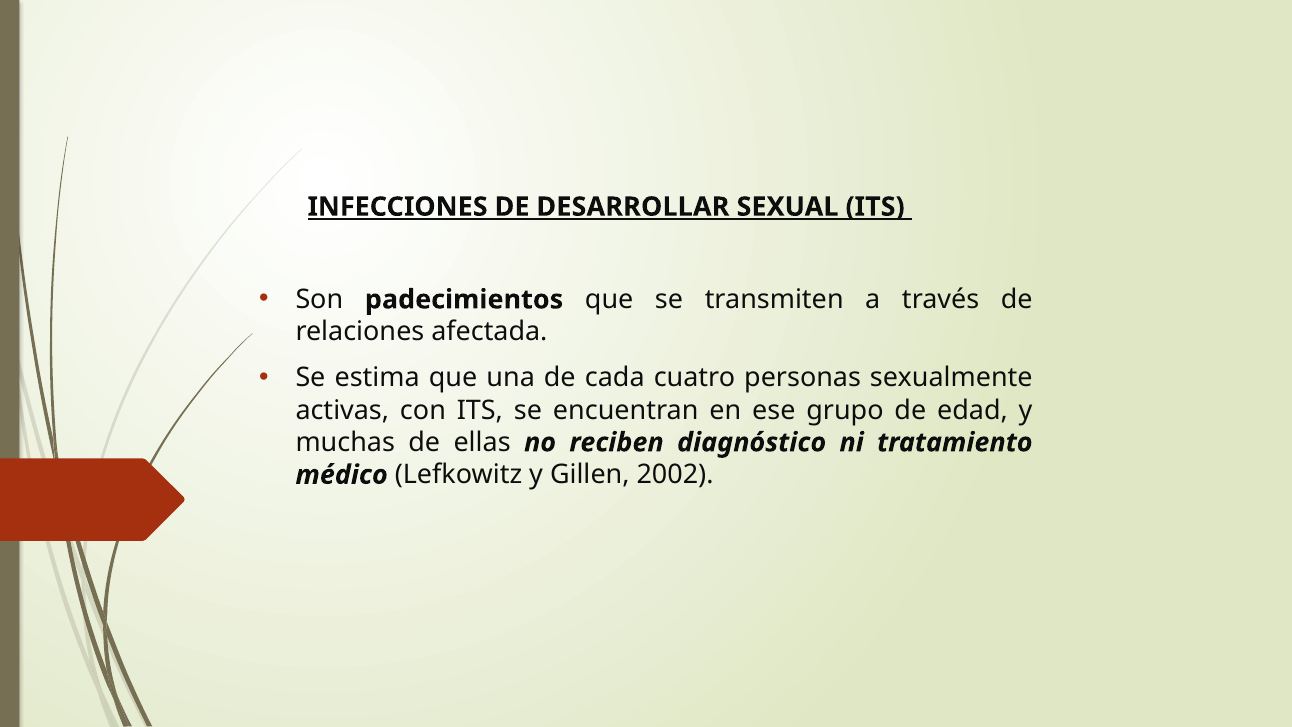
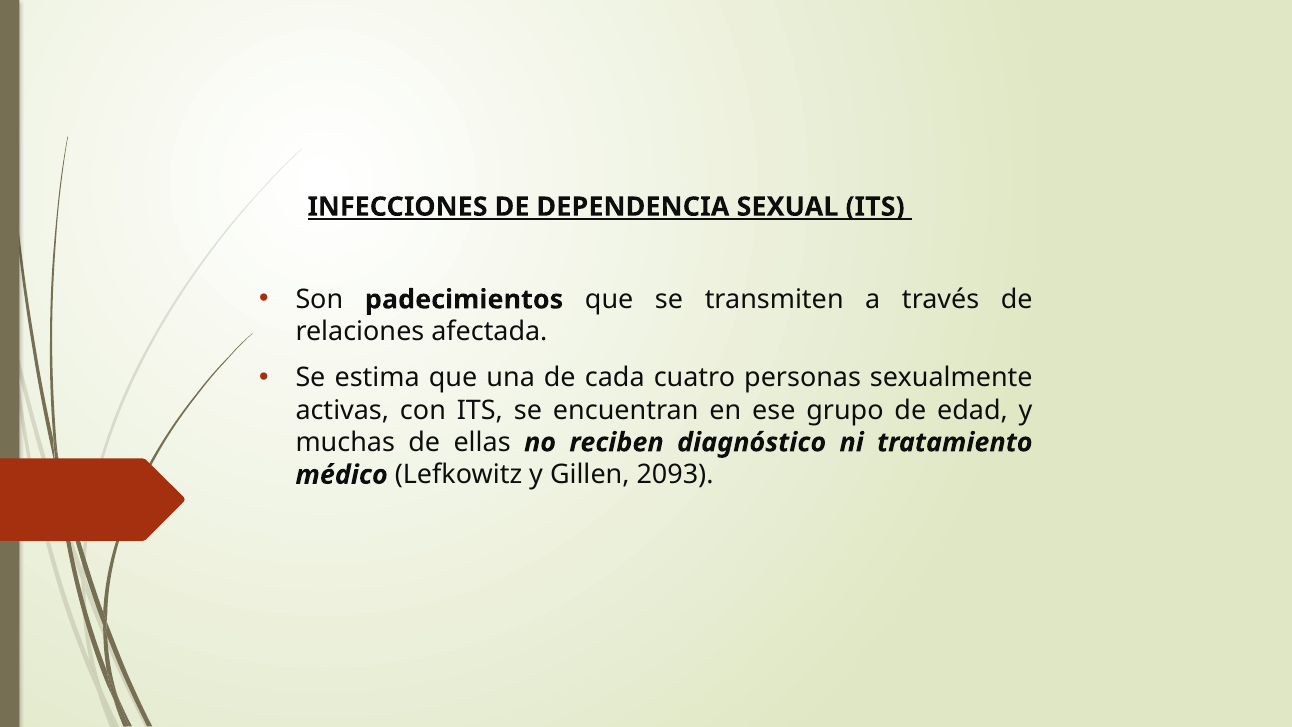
DESARROLLAR: DESARROLLAR -> DEPENDENCIA
2002: 2002 -> 2093
